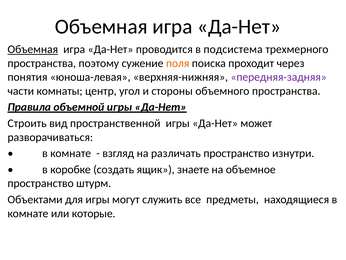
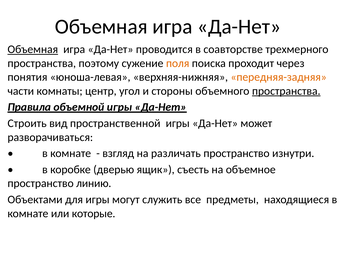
подсистема: подсистема -> соавторстве
передняя-задняя colour: purple -> orange
пространства at (286, 91) underline: none -> present
создать: создать -> дверью
знаете: знаете -> съесть
штурм: штурм -> линию
